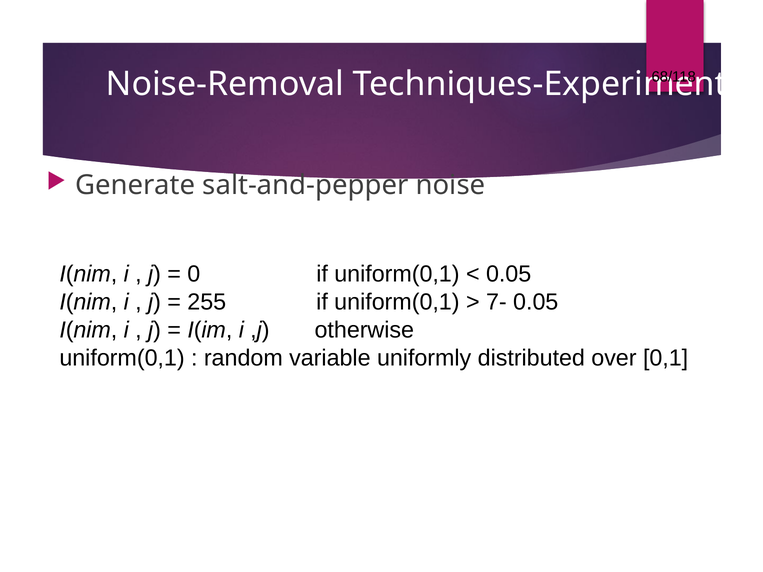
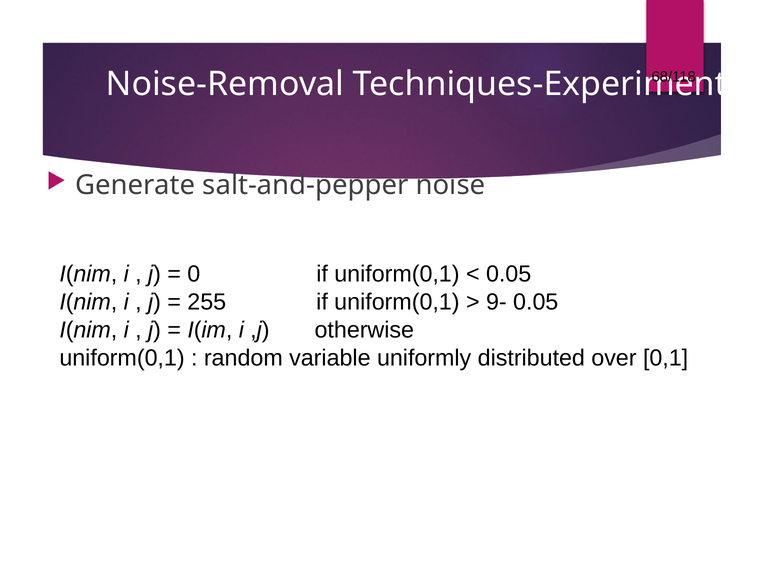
7-: 7- -> 9-
